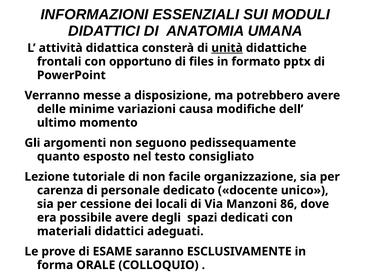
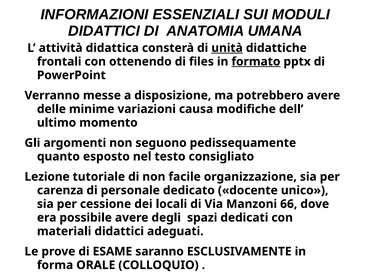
opportuno: opportuno -> ottenendo
formato underline: none -> present
86: 86 -> 66
